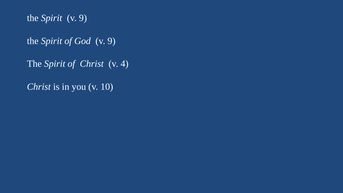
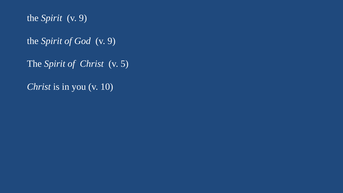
4: 4 -> 5
